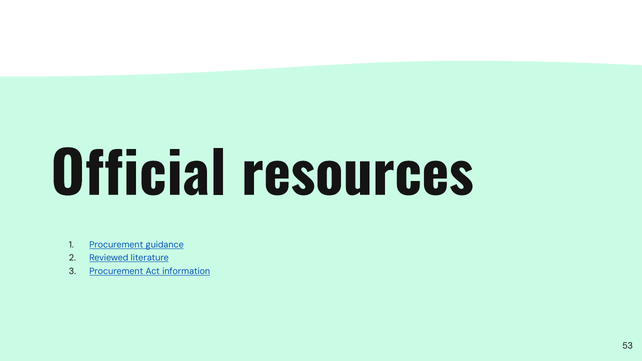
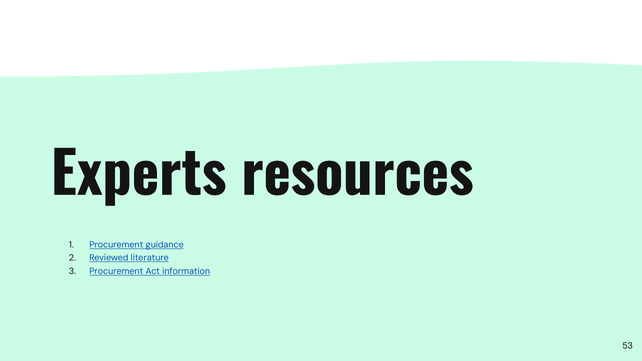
Official: Official -> Experts
